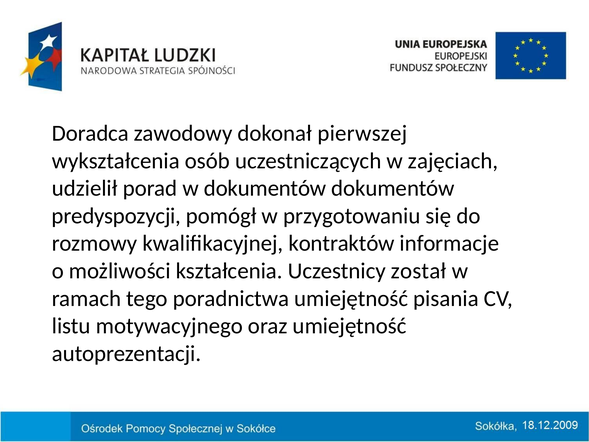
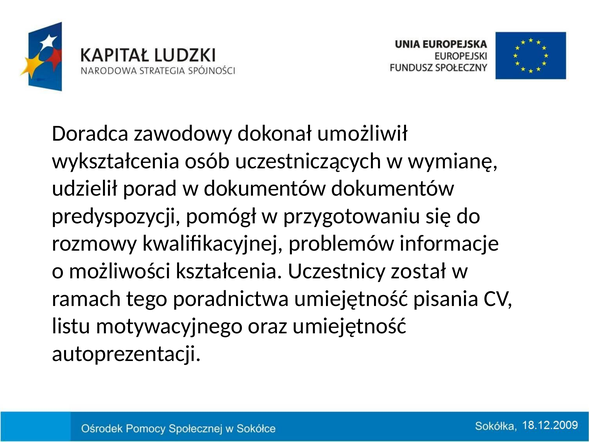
pierwszej: pierwszej -> umożliwił
zajęciach: zajęciach -> wymianę
kontraktów: kontraktów -> problemów
